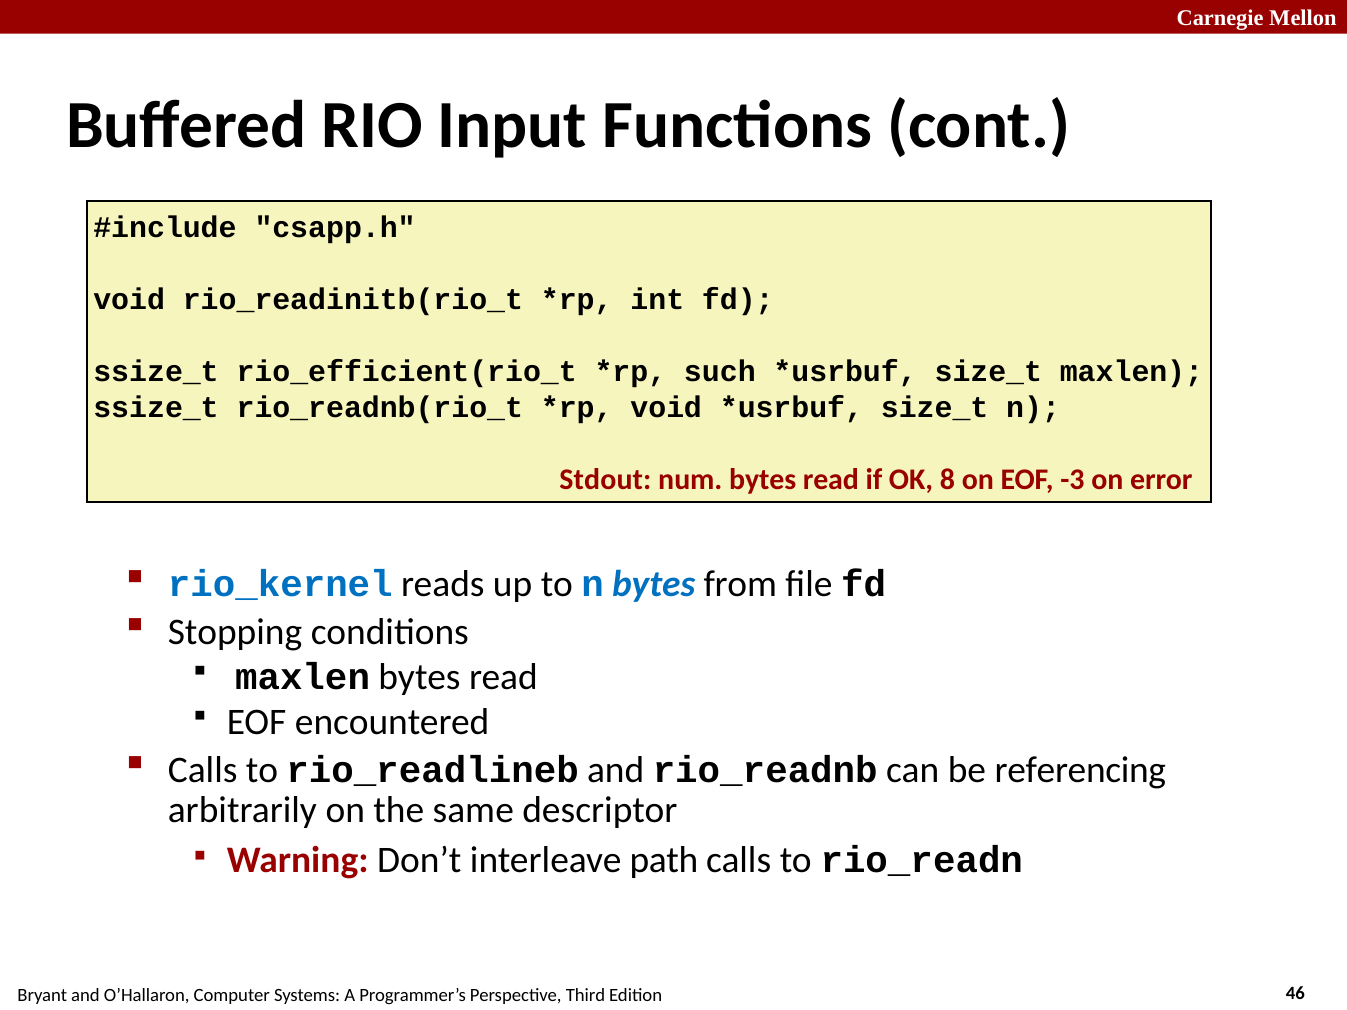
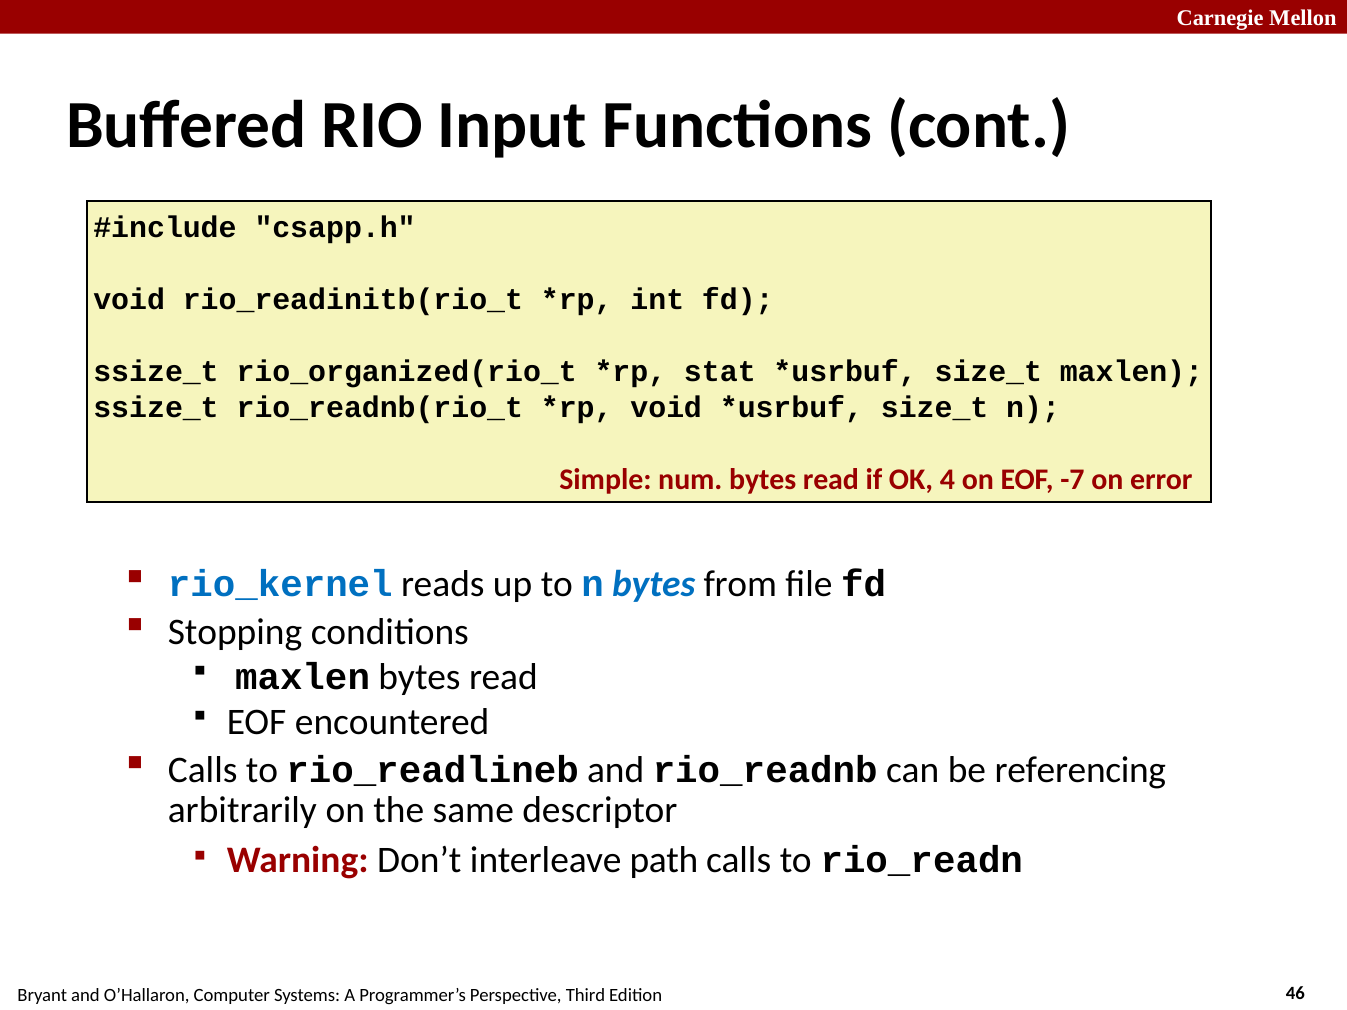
rio_efficient(rio_t: rio_efficient(rio_t -> rio_organized(rio_t
such: such -> stat
Stdout: Stdout -> Simple
8: 8 -> 4
-3: -3 -> -7
